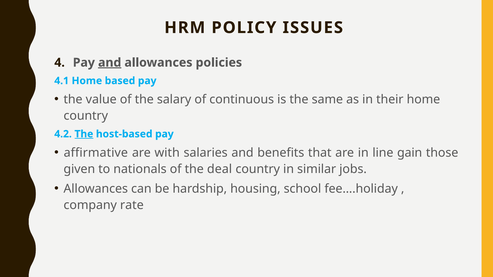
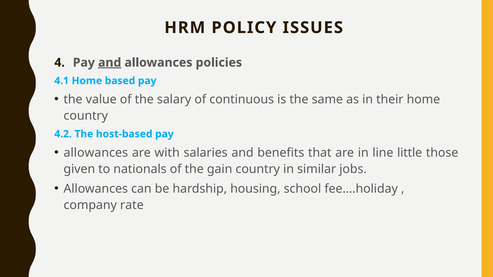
The at (84, 134) underline: present -> none
affirmative at (96, 153): affirmative -> allowances
gain: gain -> little
deal: deal -> gain
